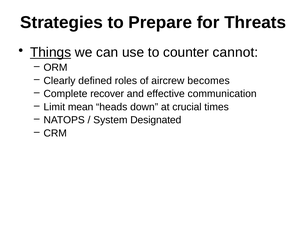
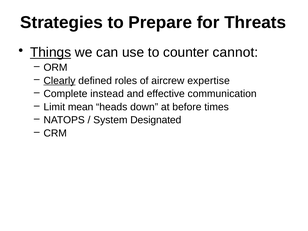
Clearly underline: none -> present
becomes: becomes -> expertise
recover: recover -> instead
crucial: crucial -> before
